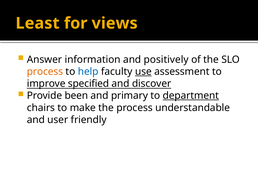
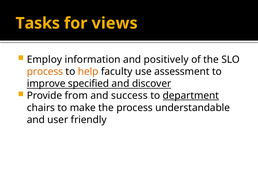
Least: Least -> Tasks
Answer: Answer -> Employ
help colour: blue -> orange
use underline: present -> none
been: been -> from
primary: primary -> success
